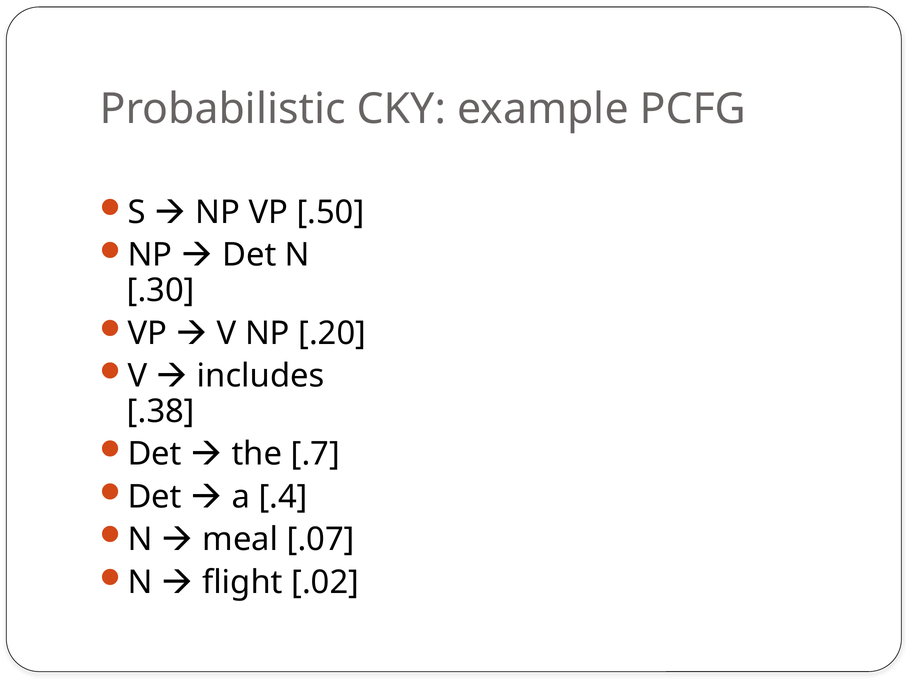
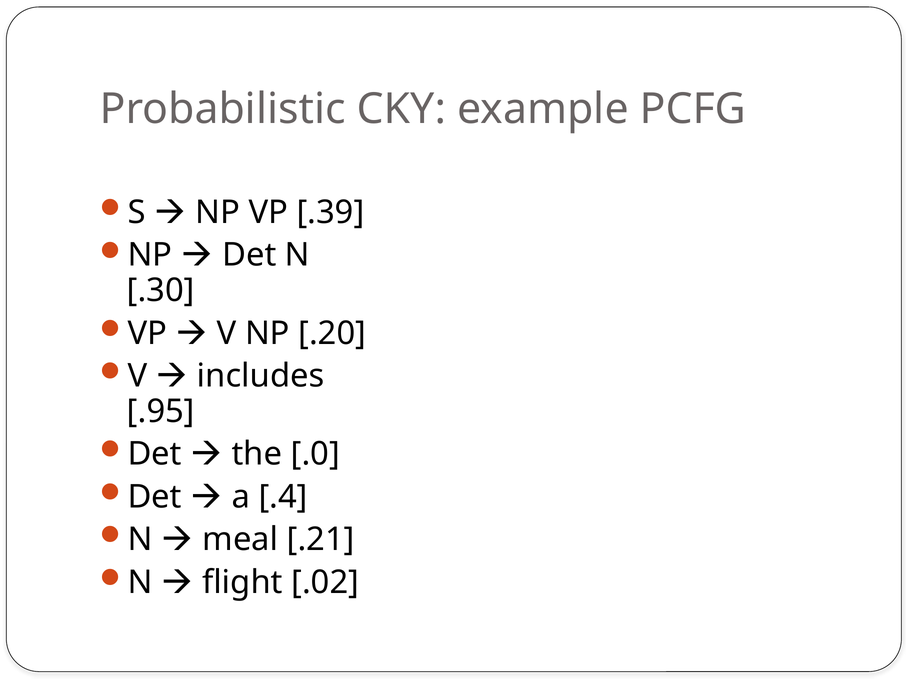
.50: .50 -> .39
.38: .38 -> .95
.7: .7 -> .0
.07: .07 -> .21
